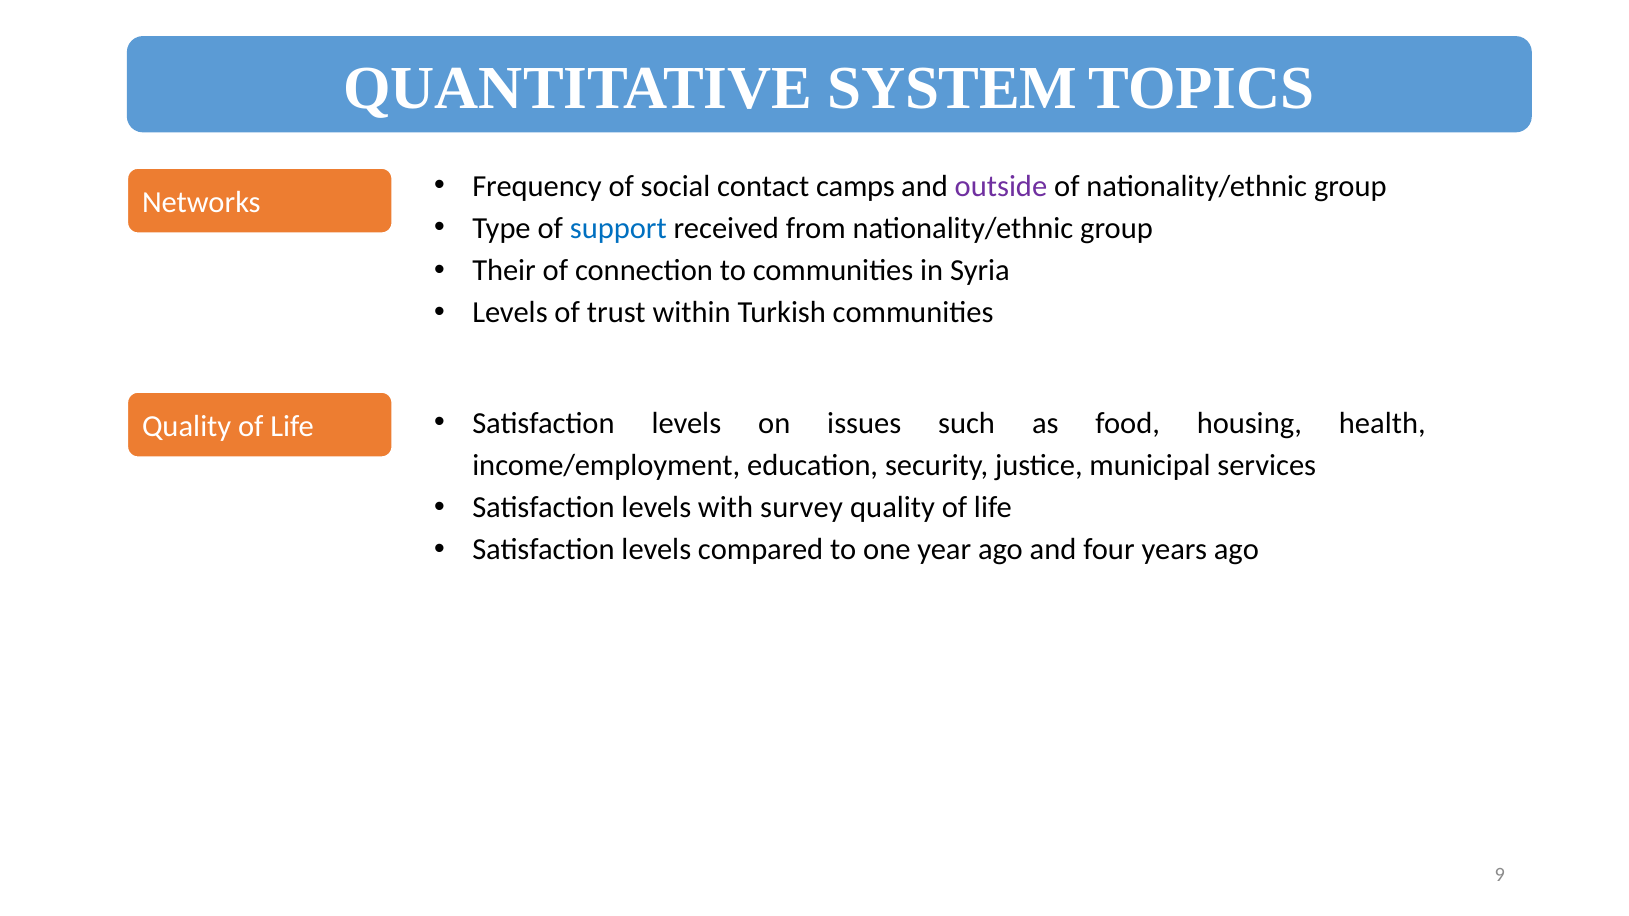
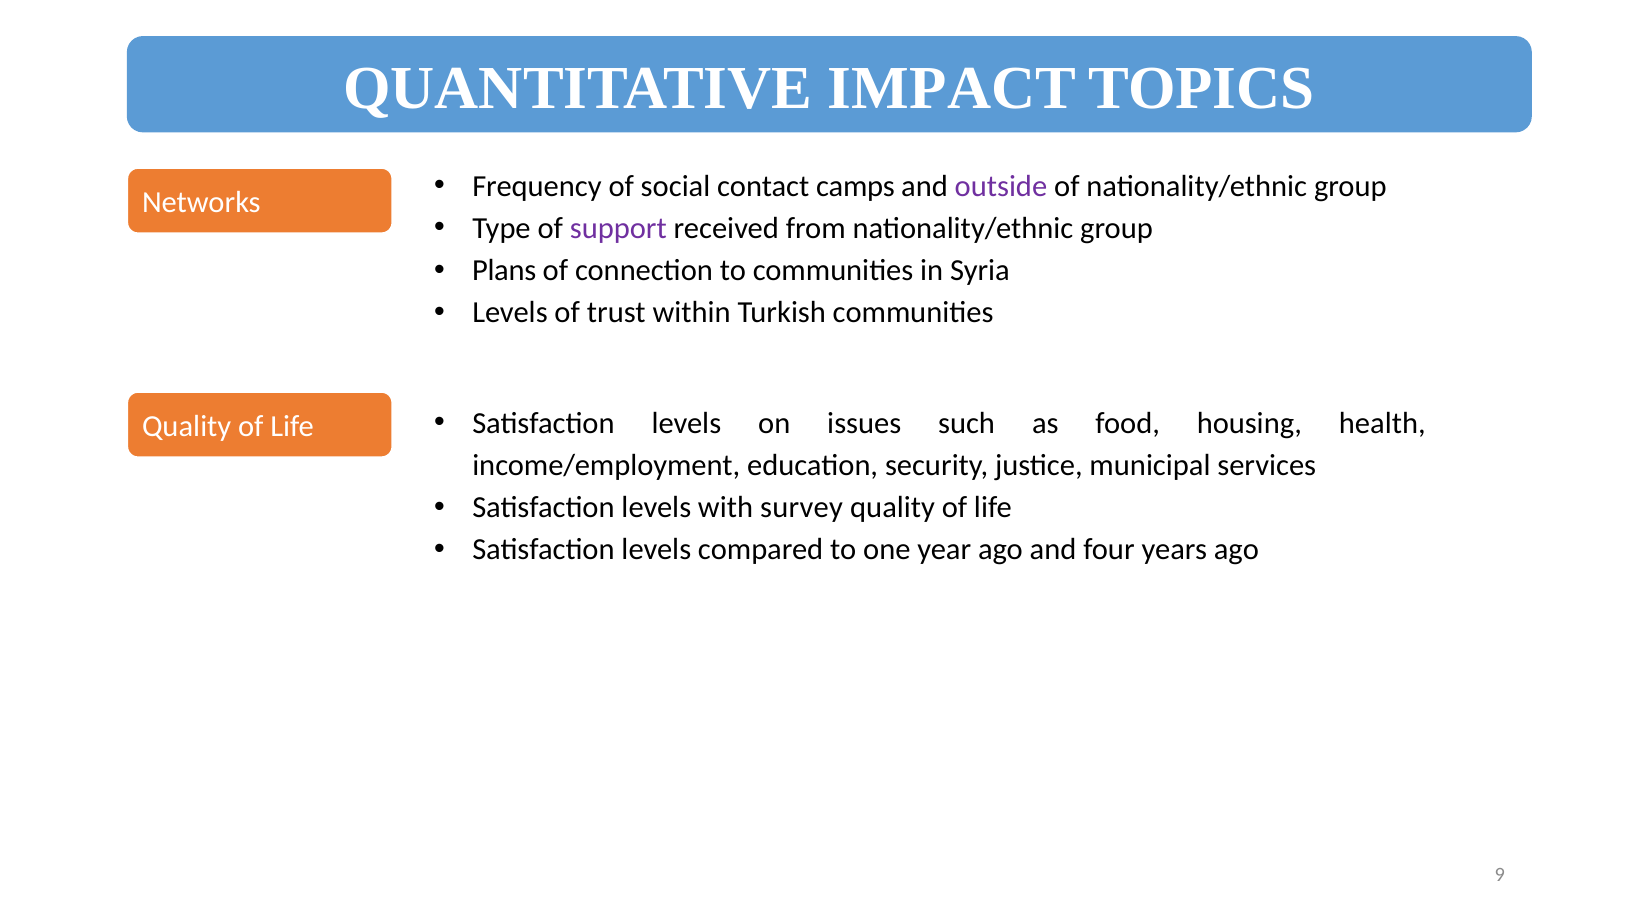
SYSTEM: SYSTEM -> IMPACT
support colour: blue -> purple
Their: Their -> Plans
